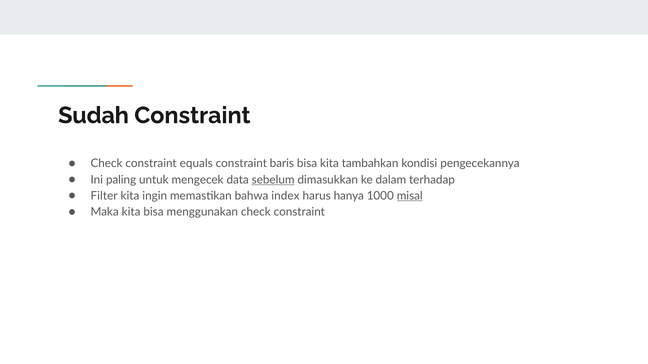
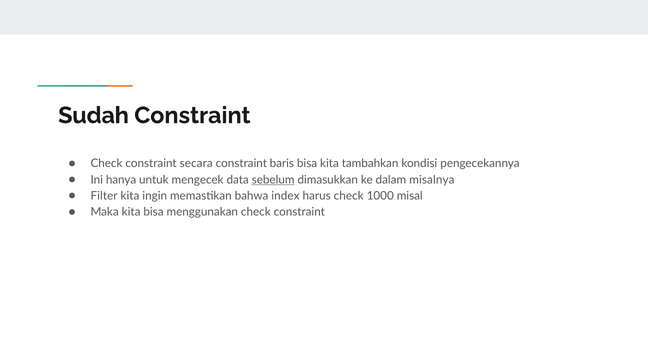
equals: equals -> secara
paling: paling -> hanya
terhadap: terhadap -> misalnya
harus hanya: hanya -> check
misal underline: present -> none
